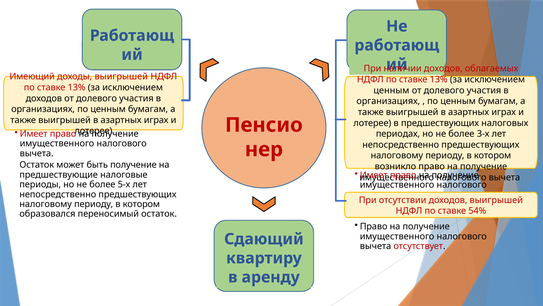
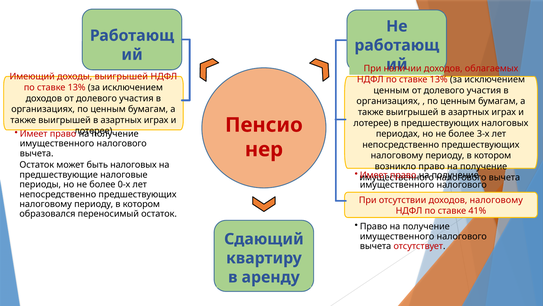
быть получение: получение -> налоговых
5-х: 5-х -> 0-х
доходов выигрышей: выигрышей -> налоговому
54%: 54% -> 41%
